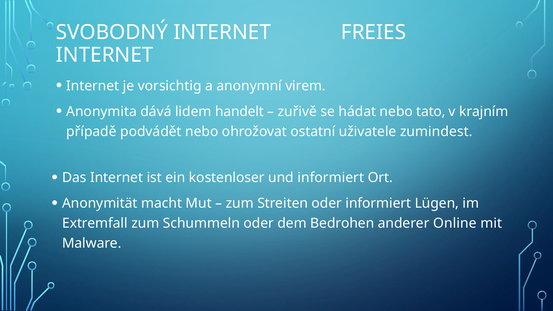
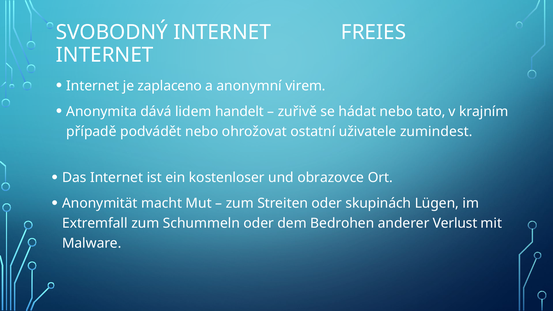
vorsichtig: vorsichtig -> zaplaceno
und informiert: informiert -> obrazovce
oder informiert: informiert -> skupinách
Online: Online -> Verlust
